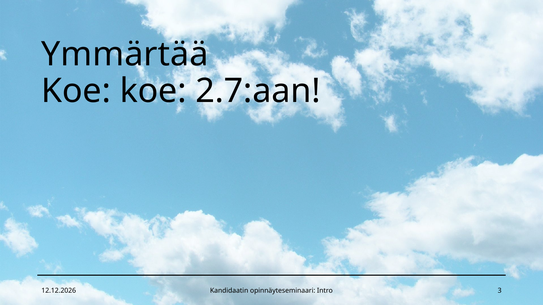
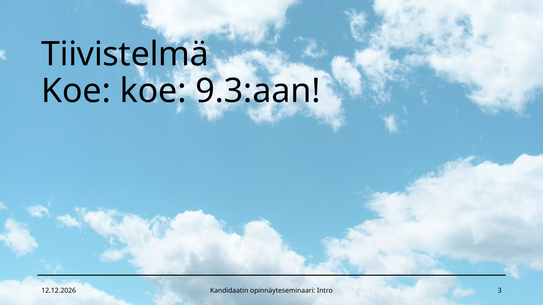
Ymmärtää: Ymmärtää -> Tiivistelmä
2.7:aan: 2.7:aan -> 9.3:aan
